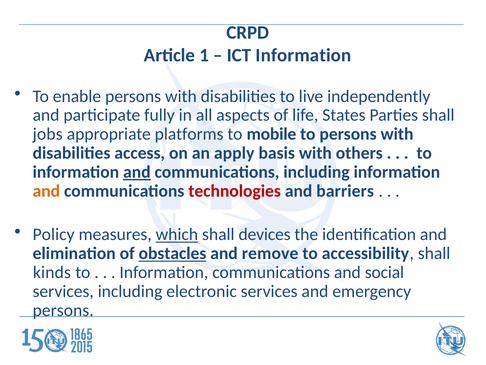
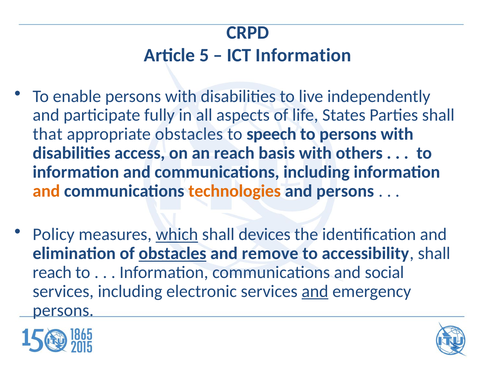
Article 1: 1 -> 5
jobs: jobs -> that
appropriate platforms: platforms -> obstacles
mobile: mobile -> speech
an apply: apply -> reach
and at (137, 172) underline: present -> none
technologies colour: red -> orange
and barriers: barriers -> persons
kinds at (52, 272): kinds -> reach
and at (315, 291) underline: none -> present
